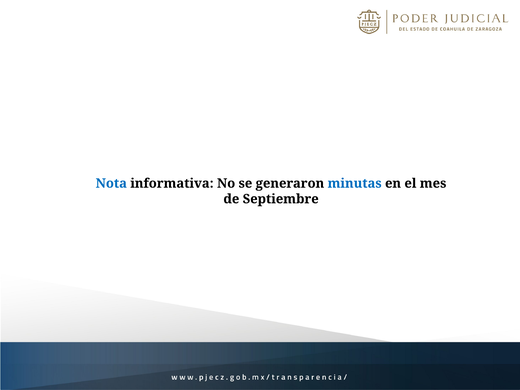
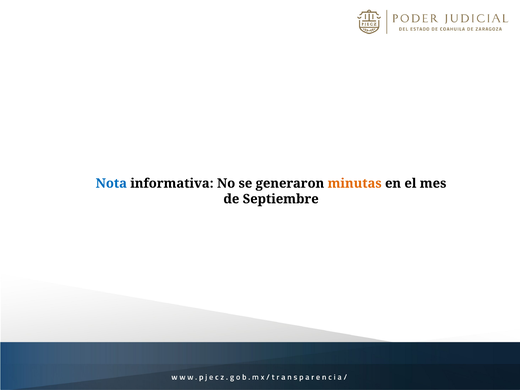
minutas colour: blue -> orange
